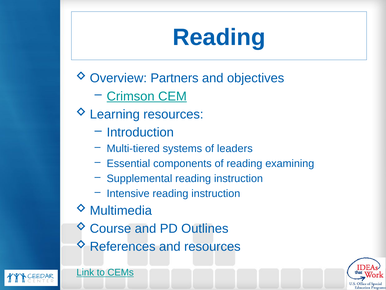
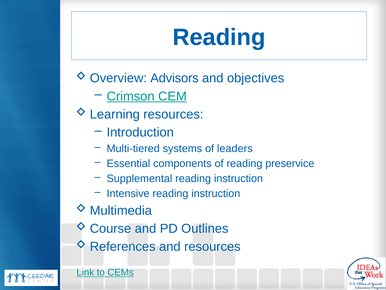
Partners: Partners -> Advisors
examining: examining -> preservice
